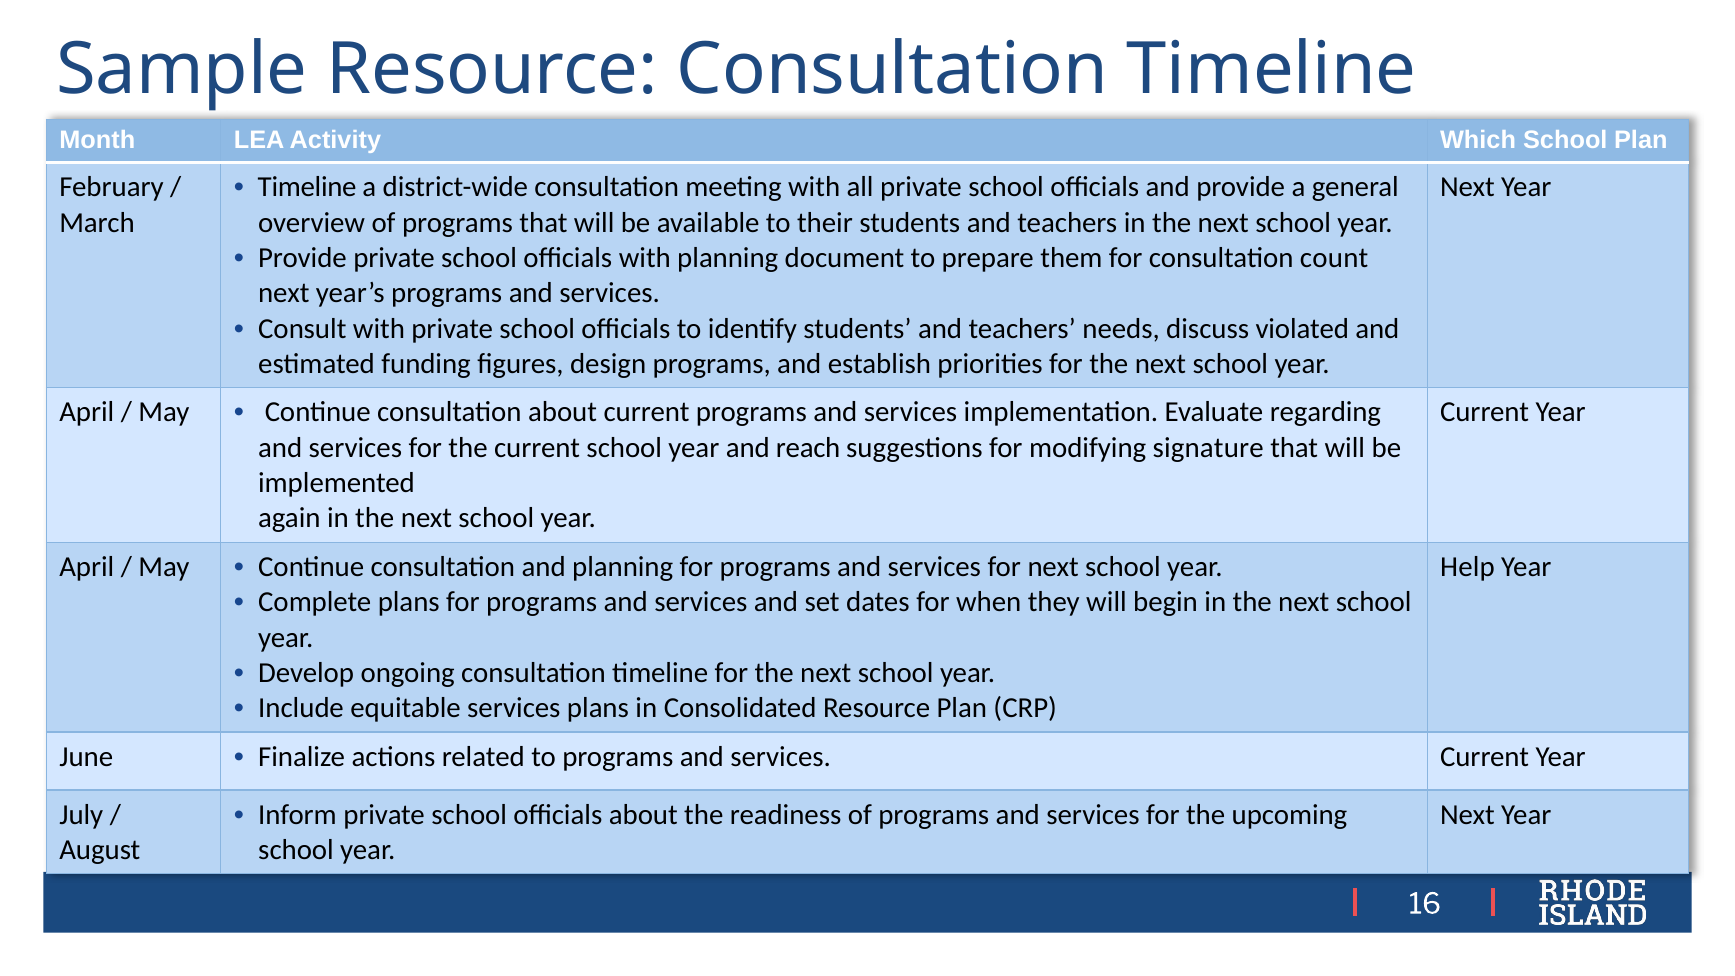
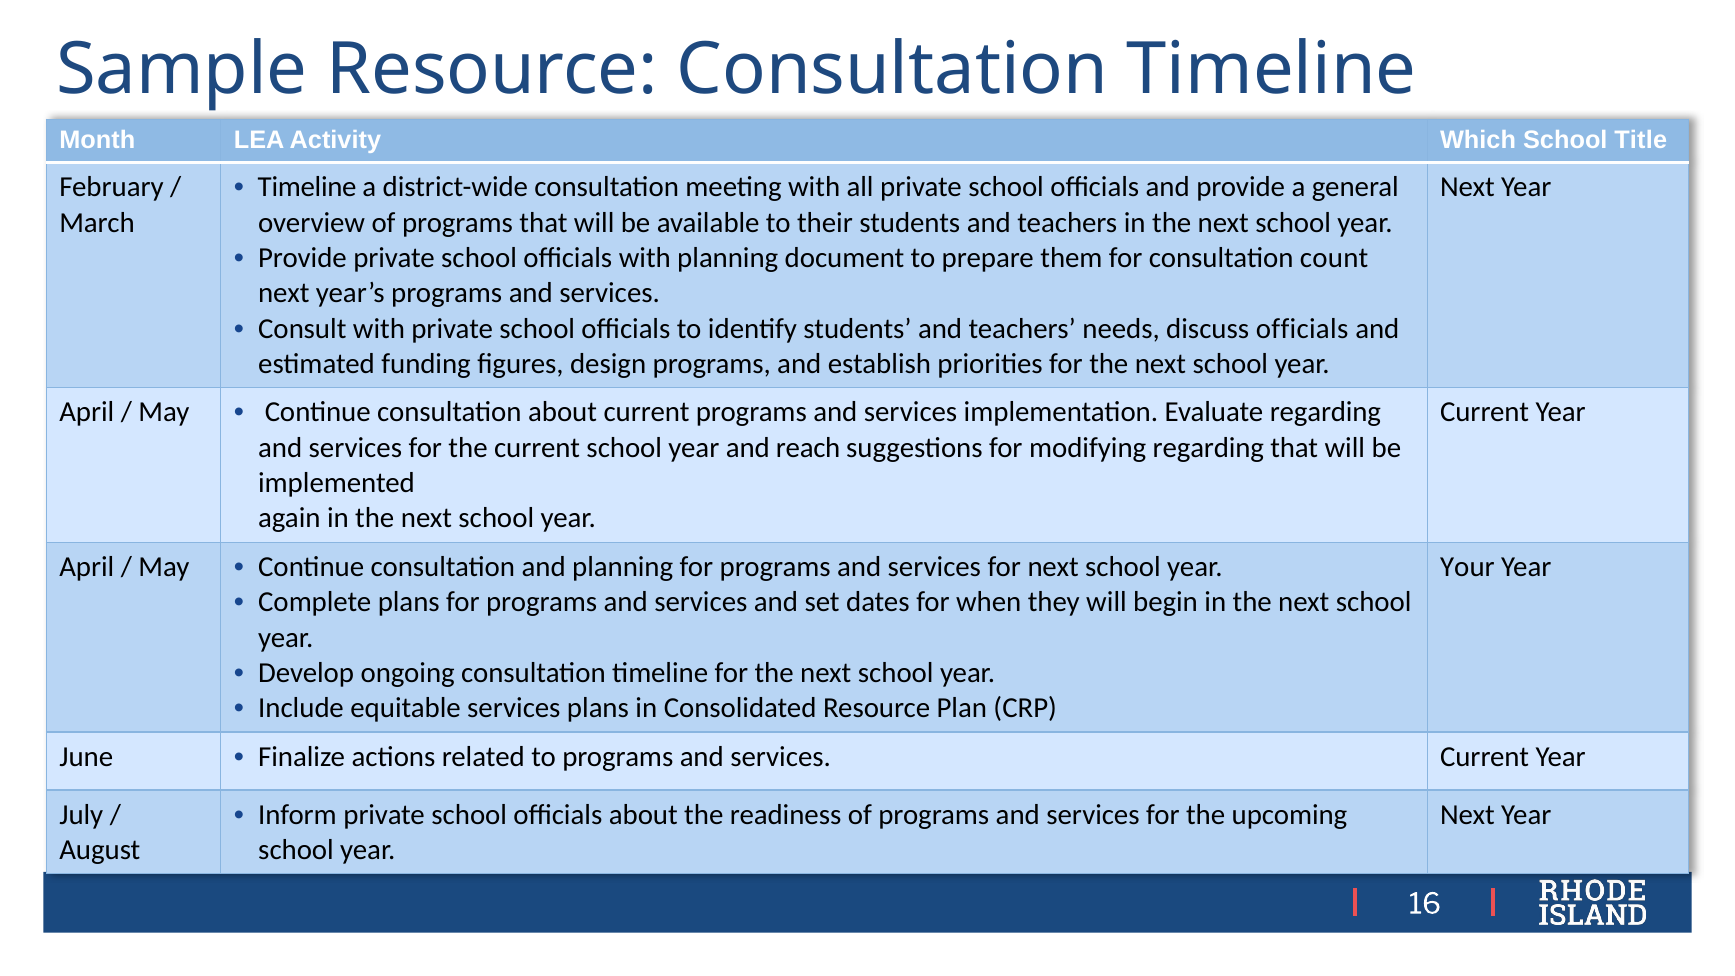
School Plan: Plan -> Title
discuss violated: violated -> officials
modifying signature: signature -> regarding
Help: Help -> Your
